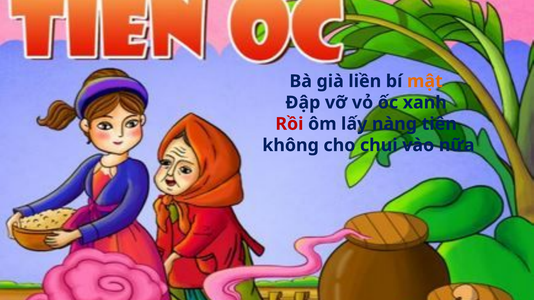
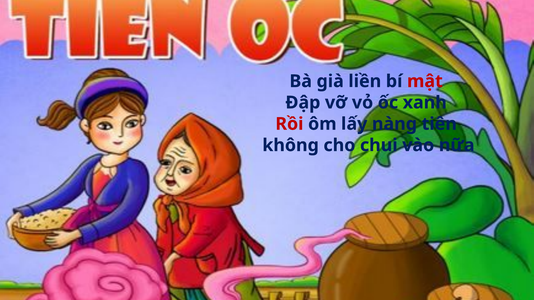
mật colour: orange -> red
